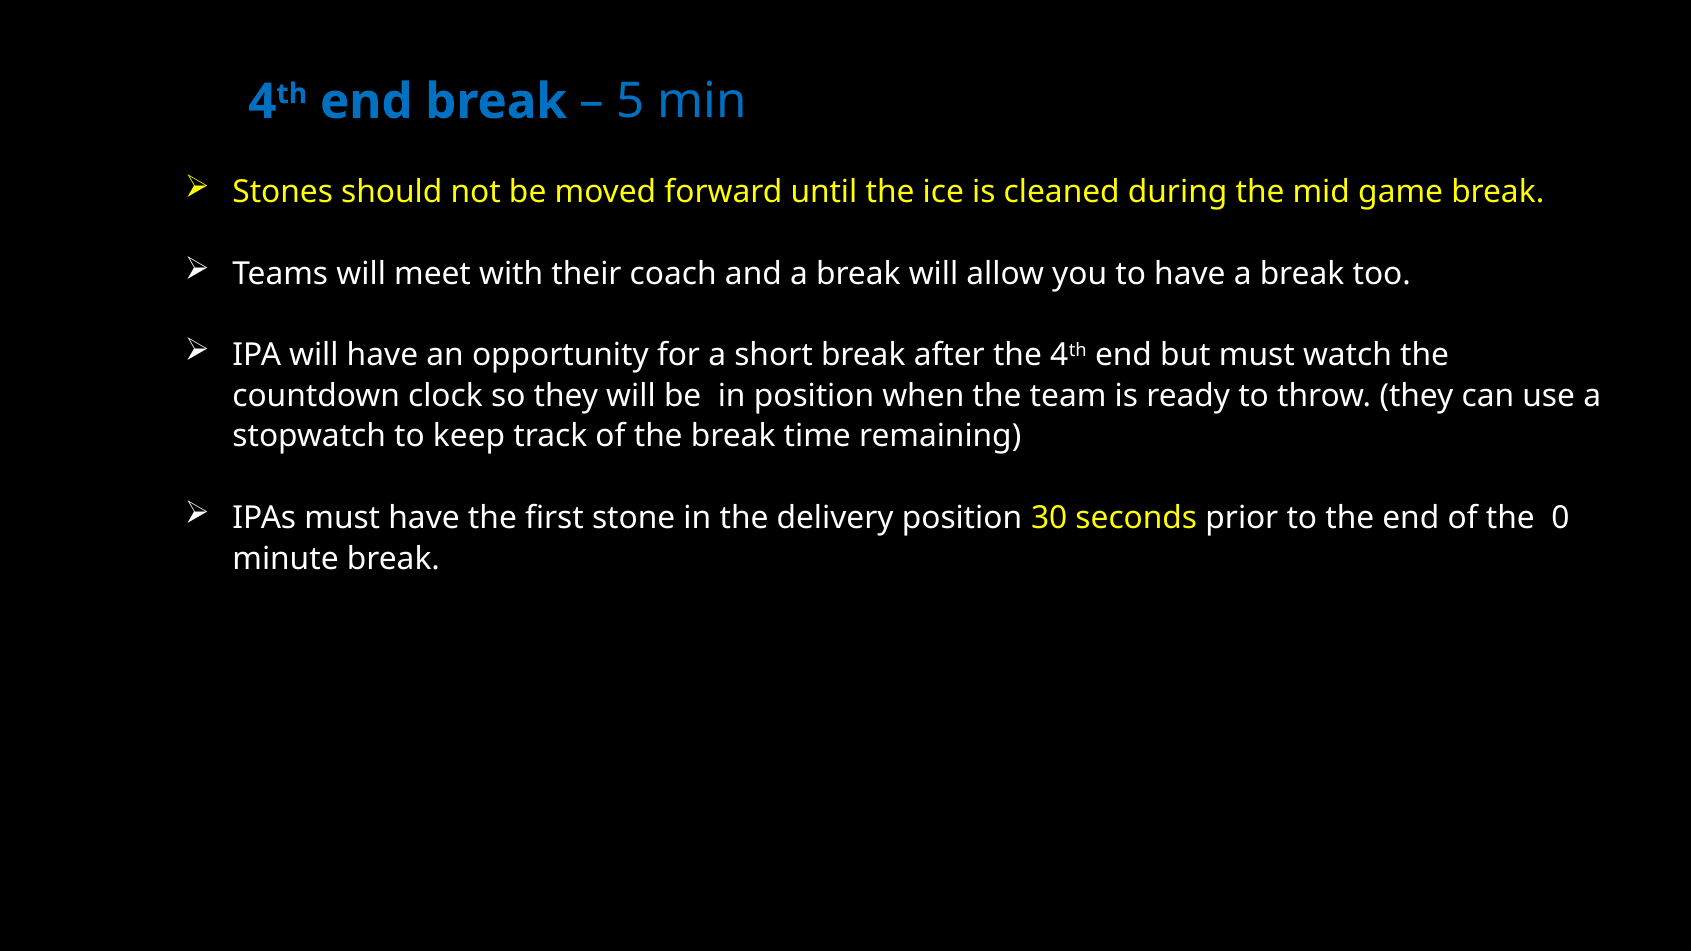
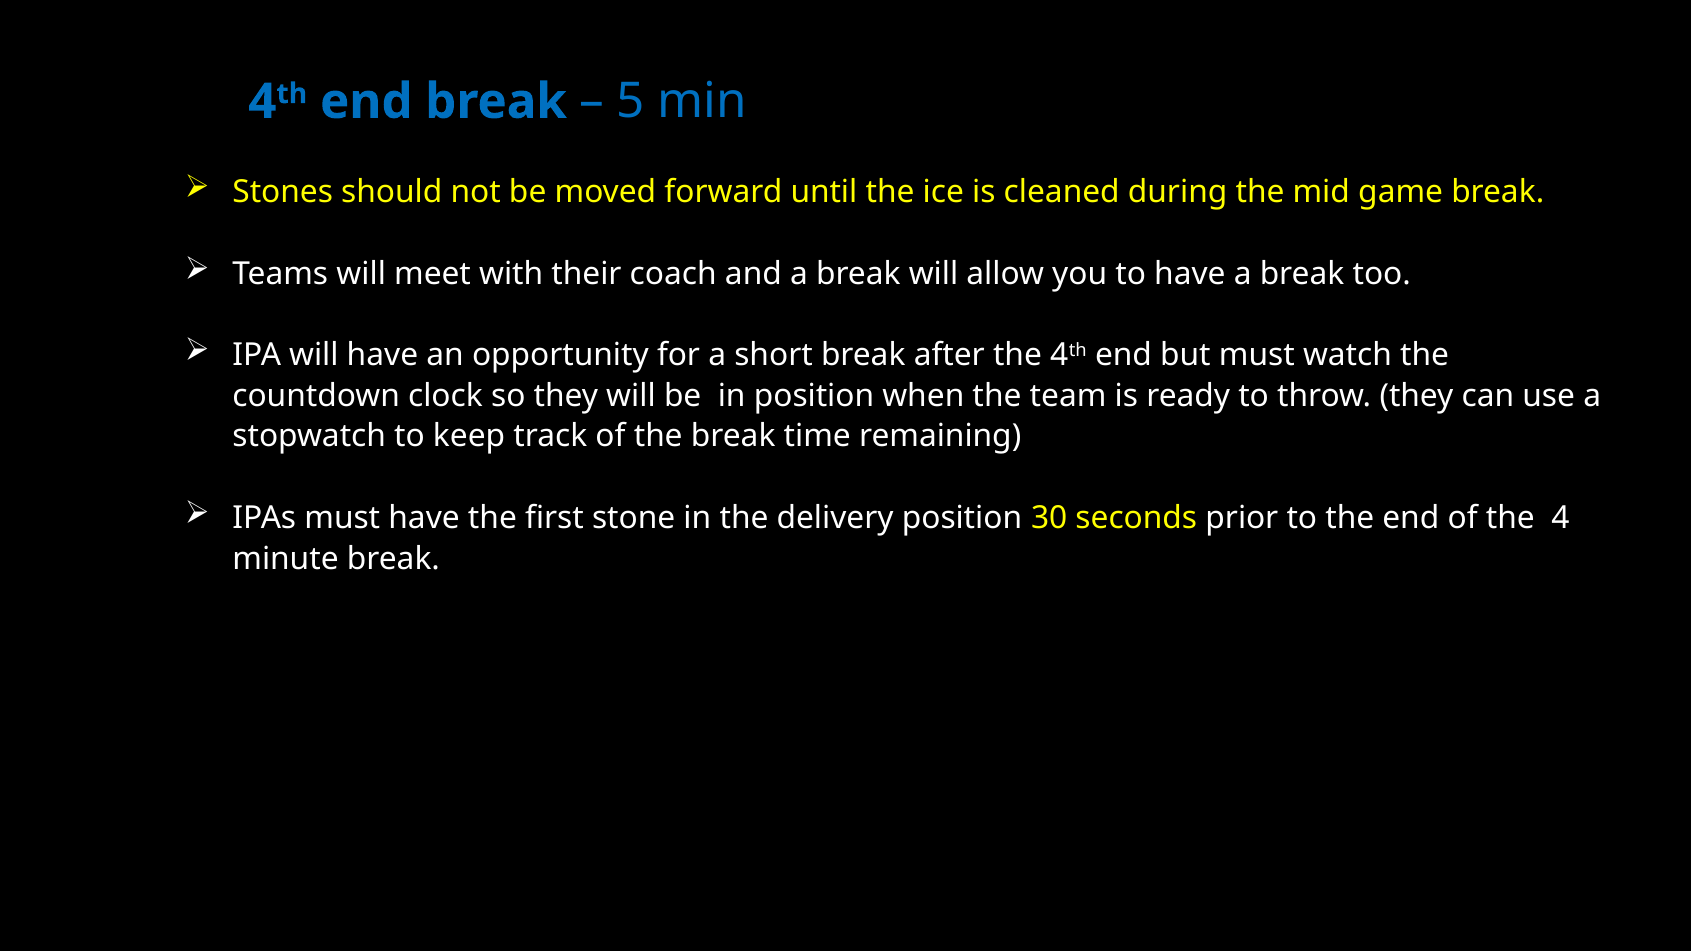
the 0: 0 -> 4
